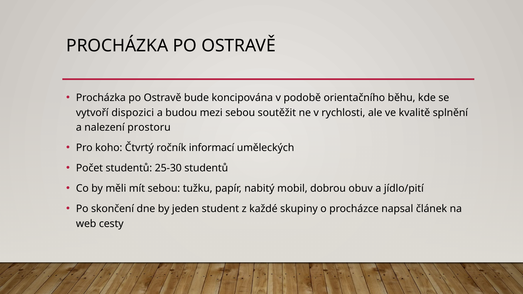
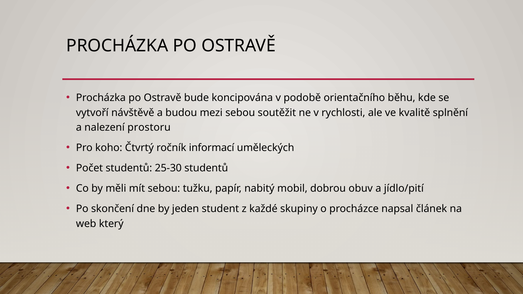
dispozici: dispozici -> návštěvě
cesty: cesty -> který
